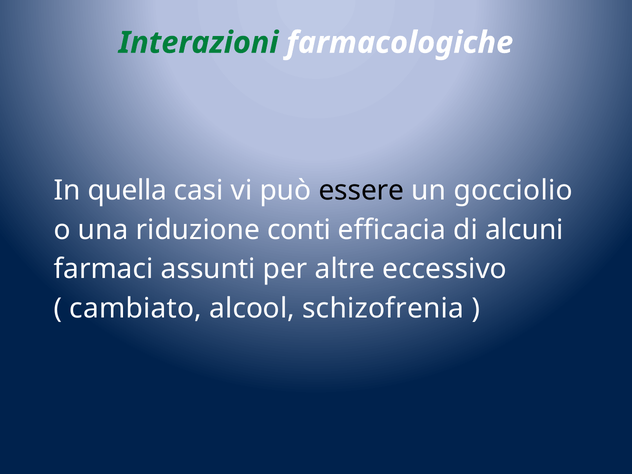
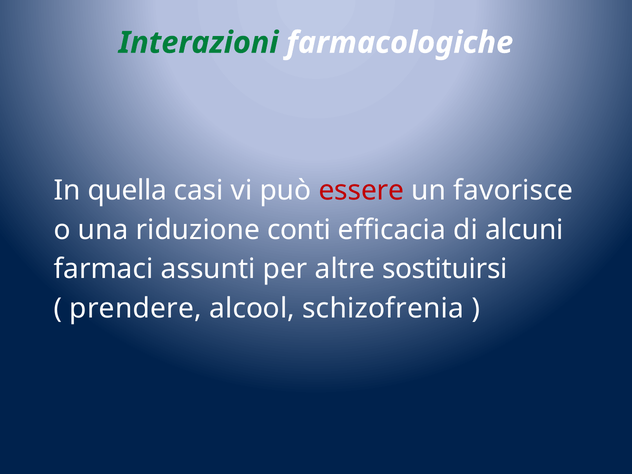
essere colour: black -> red
gocciolio: gocciolio -> favorisce
eccessivo: eccessivo -> sostituirsi
cambiato: cambiato -> prendere
